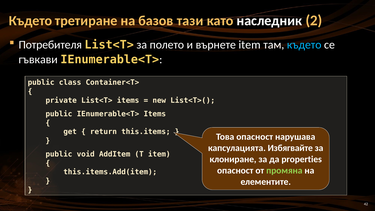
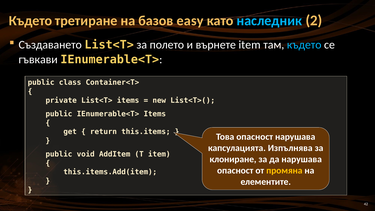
тази: тази -> easy
наследник colour: white -> light blue
Потребителя: Потребителя -> Създаването
Избягвайте: Избягвайте -> Изпълнява
да properties: properties -> нарушава
промяна colour: light green -> yellow
